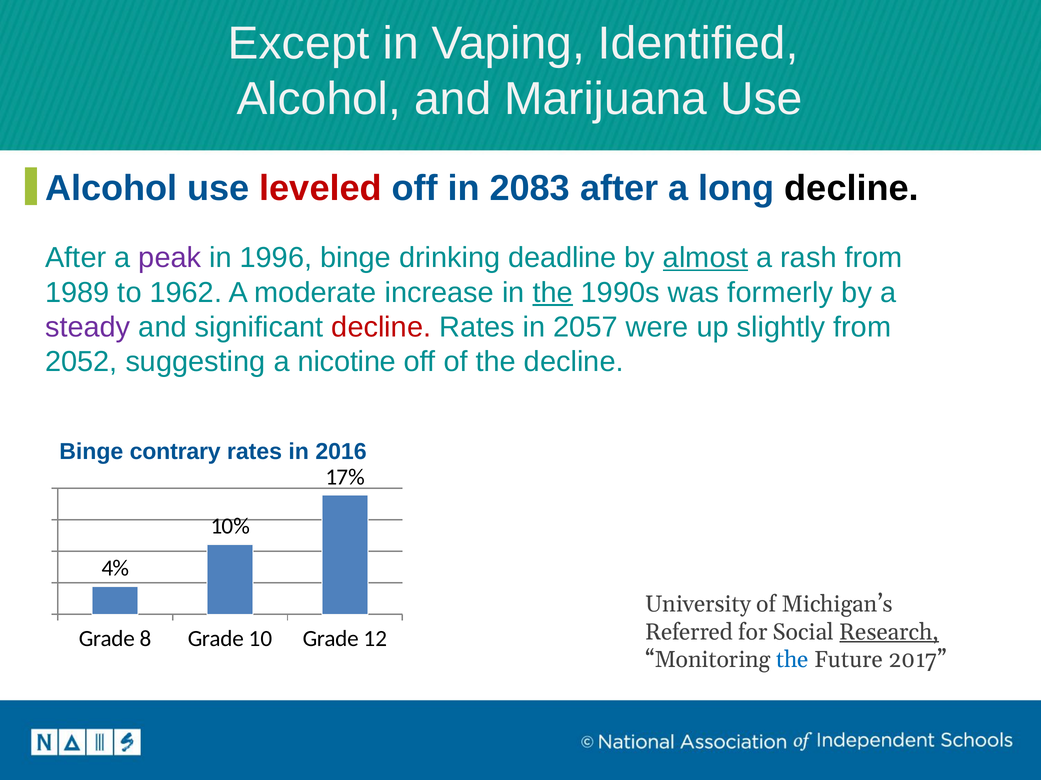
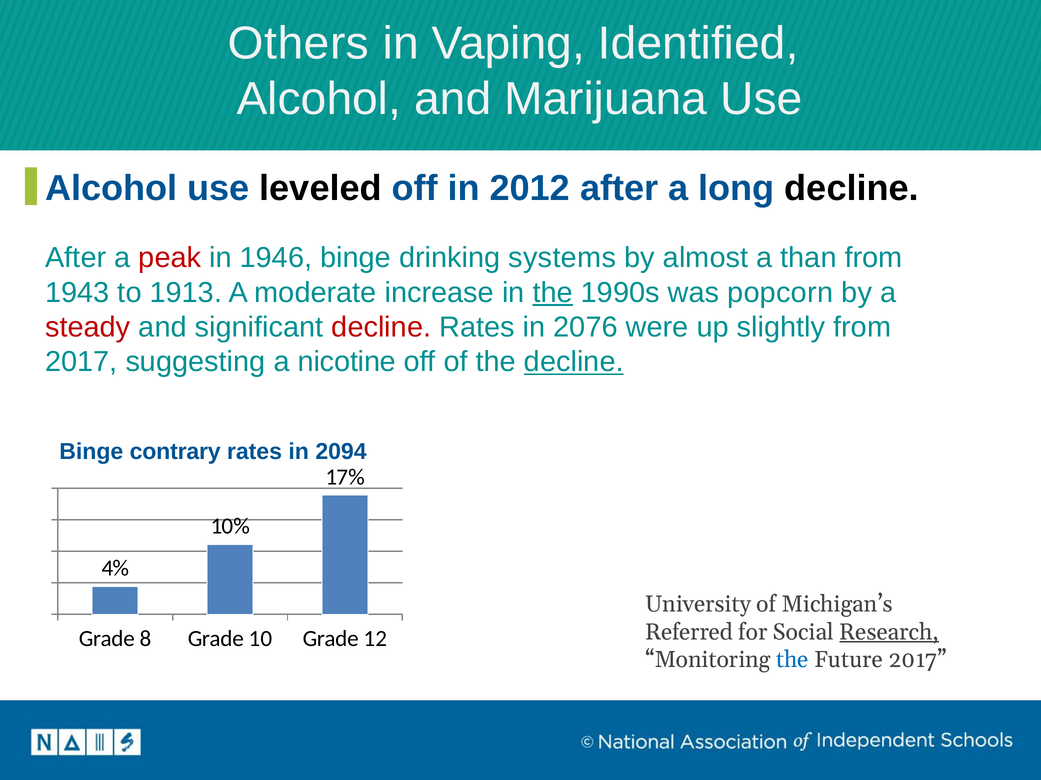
Except: Except -> Others
leveled colour: red -> black
2083: 2083 -> 2012
peak colour: purple -> red
1996: 1996 -> 1946
deadline: deadline -> systems
almost underline: present -> none
rash: rash -> than
1989: 1989 -> 1943
1962: 1962 -> 1913
formerly: formerly -> popcorn
steady colour: purple -> red
2057: 2057 -> 2076
2052 at (81, 362): 2052 -> 2017
decline at (574, 362) underline: none -> present
2016: 2016 -> 2094
